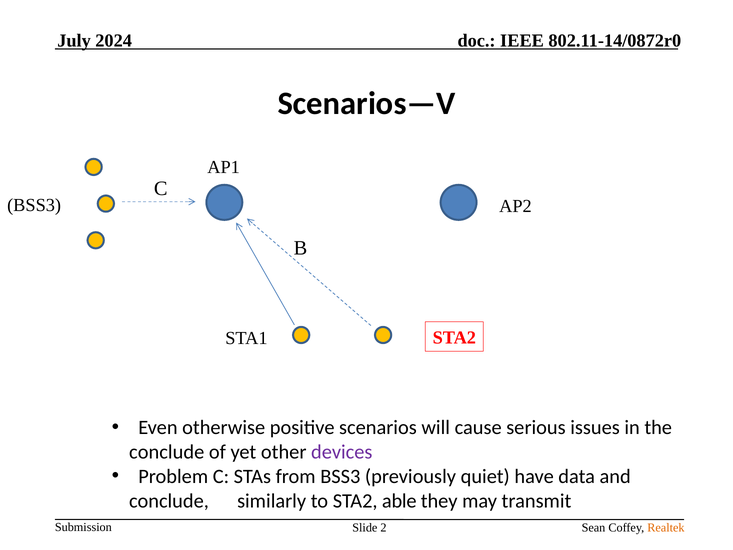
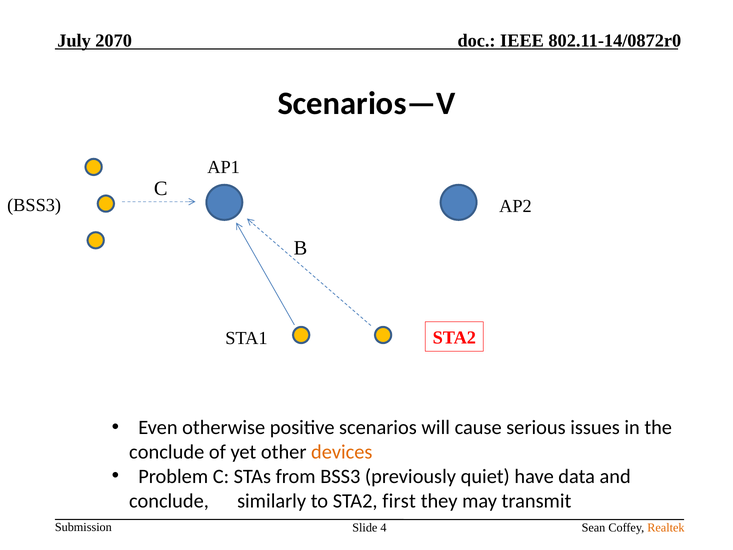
2024: 2024 -> 2070
devices colour: purple -> orange
able: able -> first
2: 2 -> 4
